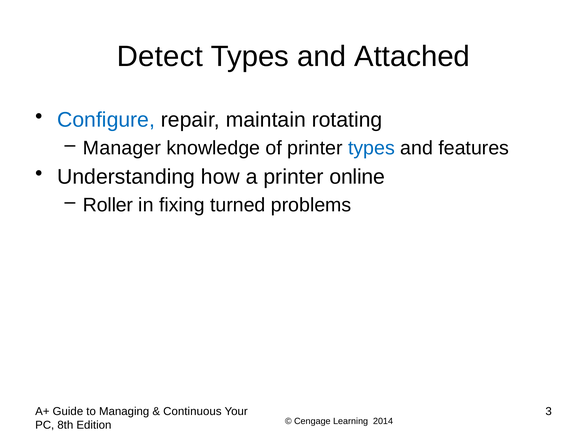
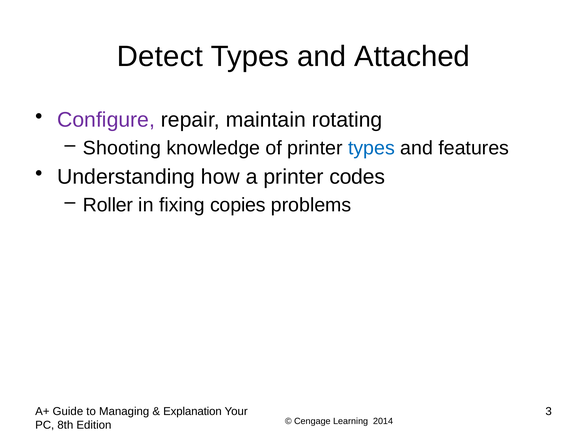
Configure colour: blue -> purple
Manager: Manager -> Shooting
online: online -> codes
turned: turned -> copies
Continuous: Continuous -> Explanation
